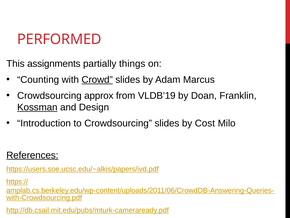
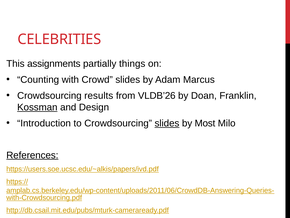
PERFORMED: PERFORMED -> CELEBRITIES
Crowd underline: present -> none
approx: approx -> results
VLDB’19: VLDB’19 -> VLDB’26
slides at (167, 123) underline: none -> present
Cost: Cost -> Most
